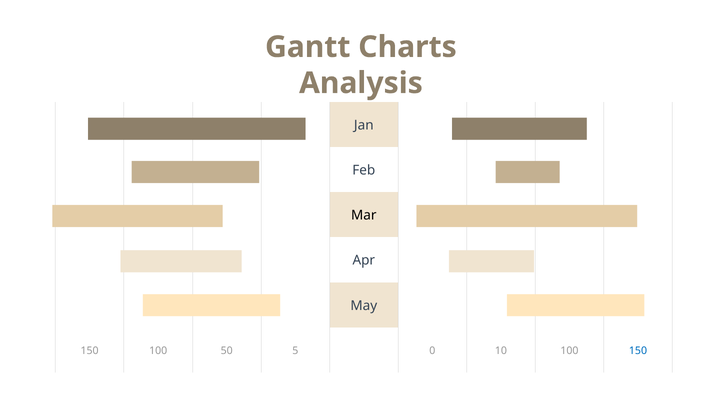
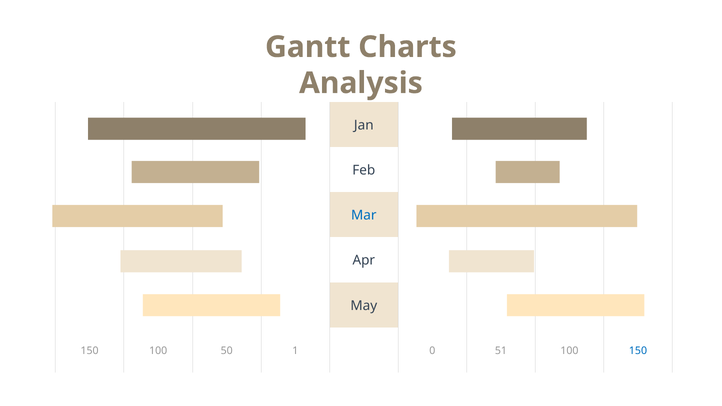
Mar colour: black -> blue
5: 5 -> 1
10: 10 -> 51
